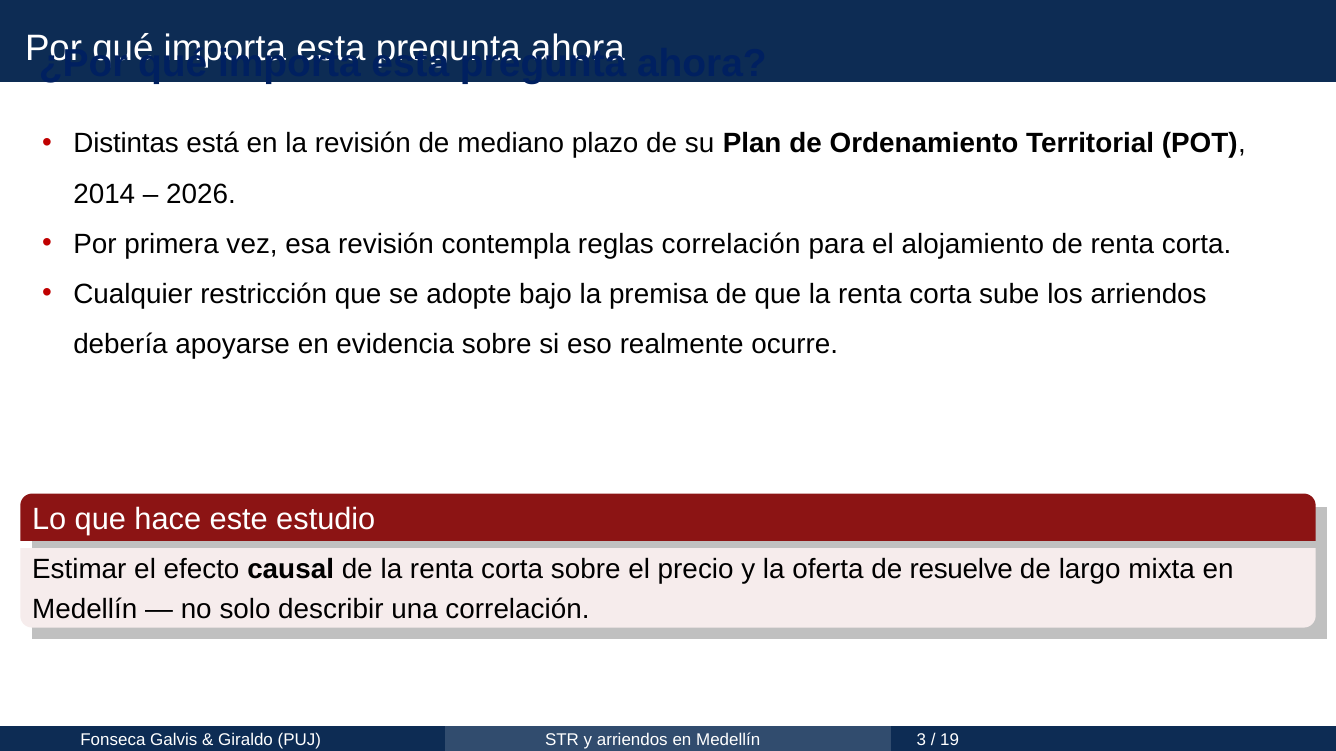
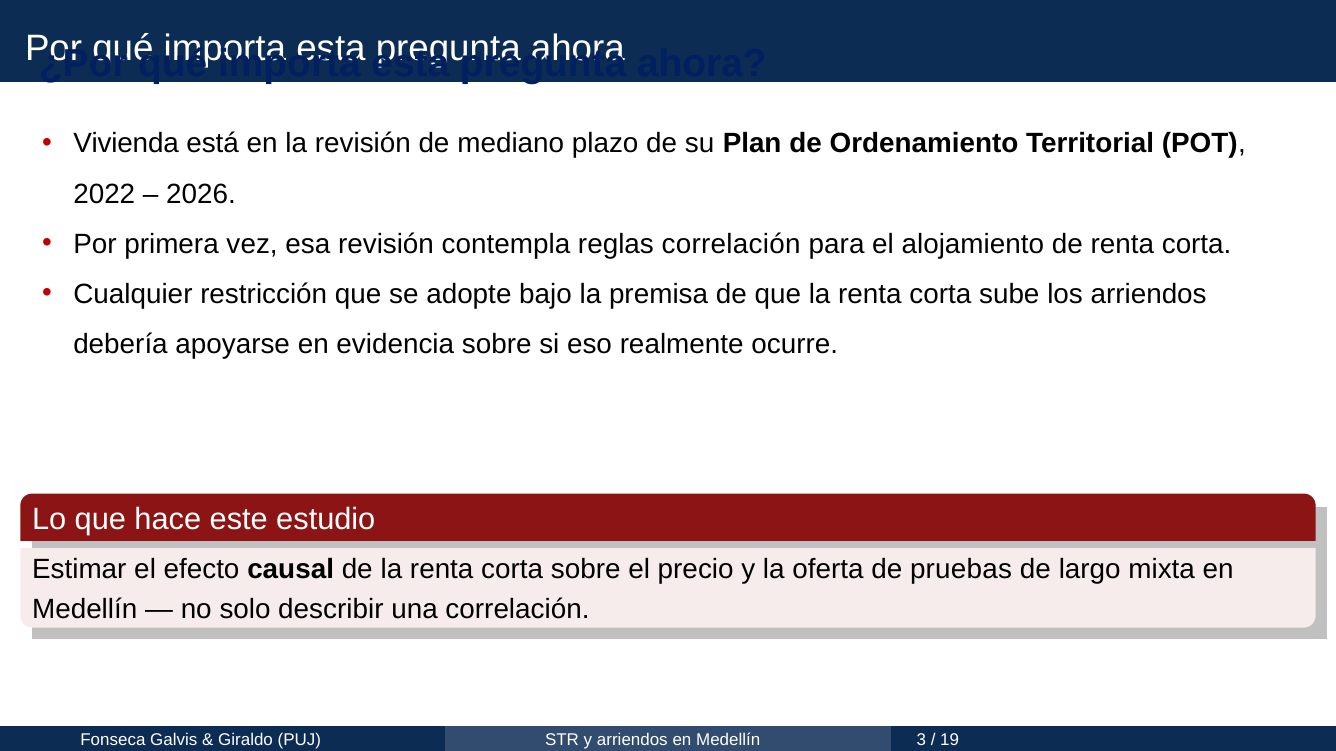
Distintas: Distintas -> Vivienda
2014: 2014 -> 2022
resuelve: resuelve -> pruebas
